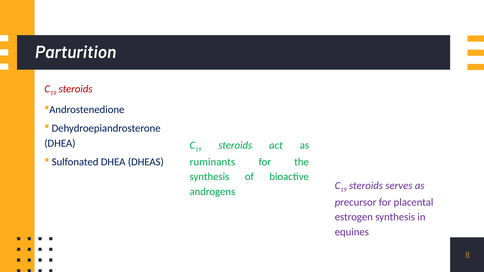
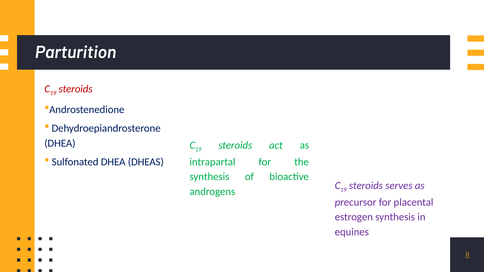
ruminants: ruminants -> intrapartal
